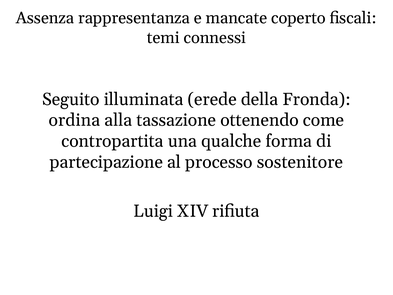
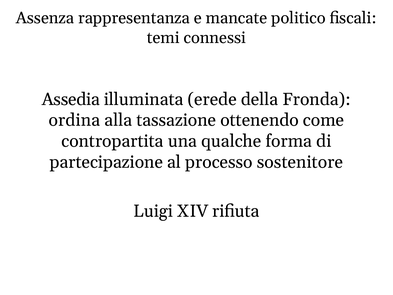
coperto: coperto -> politico
Seguito: Seguito -> Assedia
